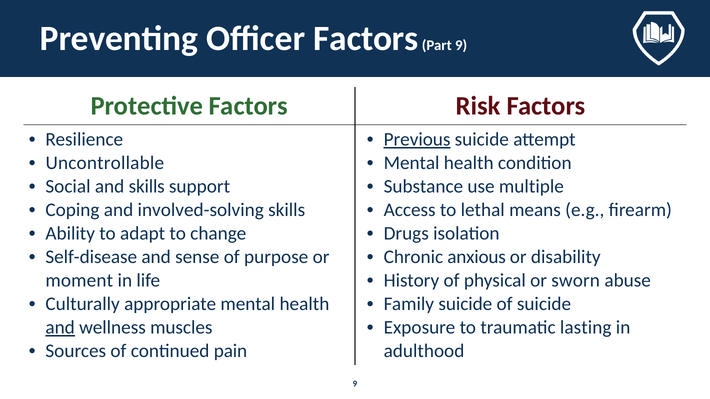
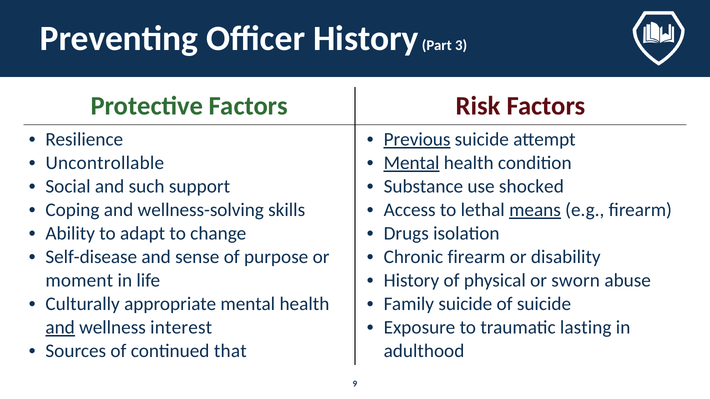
Officer Factors: Factors -> History
Part 9: 9 -> 3
Mental at (412, 163) underline: none -> present
and skills: skills -> such
multiple: multiple -> shocked
involved-solving: involved-solving -> wellness-solving
means underline: none -> present
Chronic anxious: anxious -> firearm
muscles: muscles -> interest
pain: pain -> that
